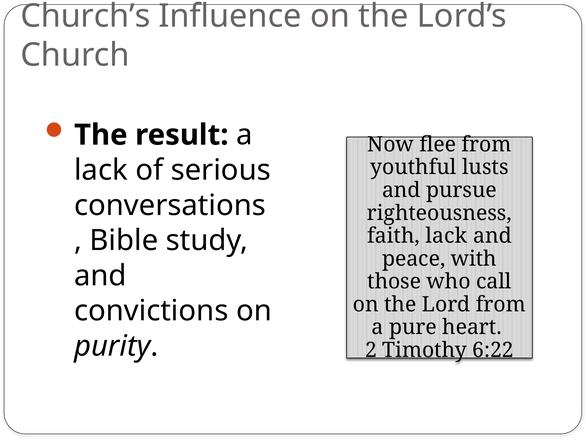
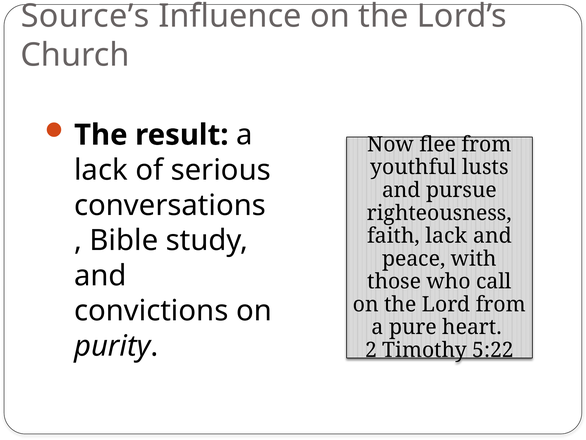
Church’s: Church’s -> Source’s
6:22: 6:22 -> 5:22
